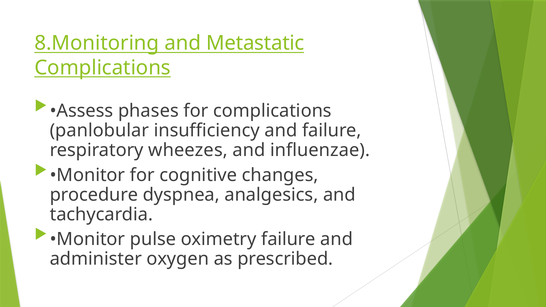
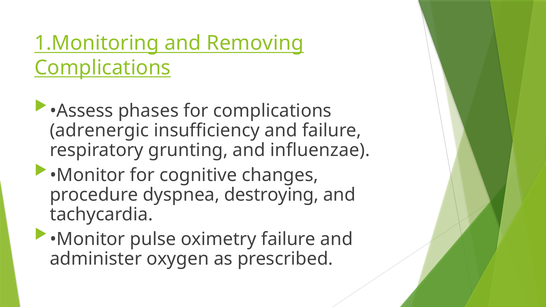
8.Monitoring: 8.Monitoring -> 1.Monitoring
Metastatic: Metastatic -> Removing
panlobular: panlobular -> adrenergic
wheezes: wheezes -> grunting
analgesics: analgesics -> destroying
